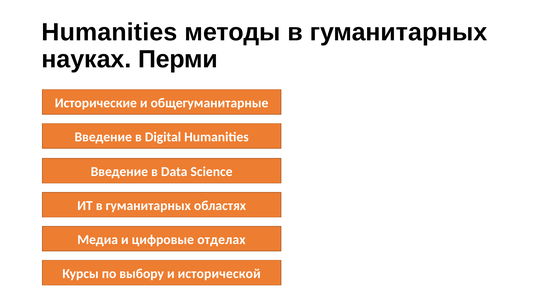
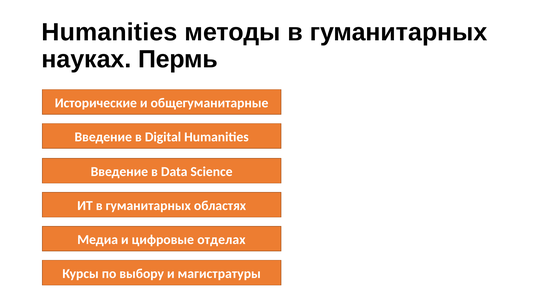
Перми: Перми -> Пермь
исторической: исторической -> магистратуры
